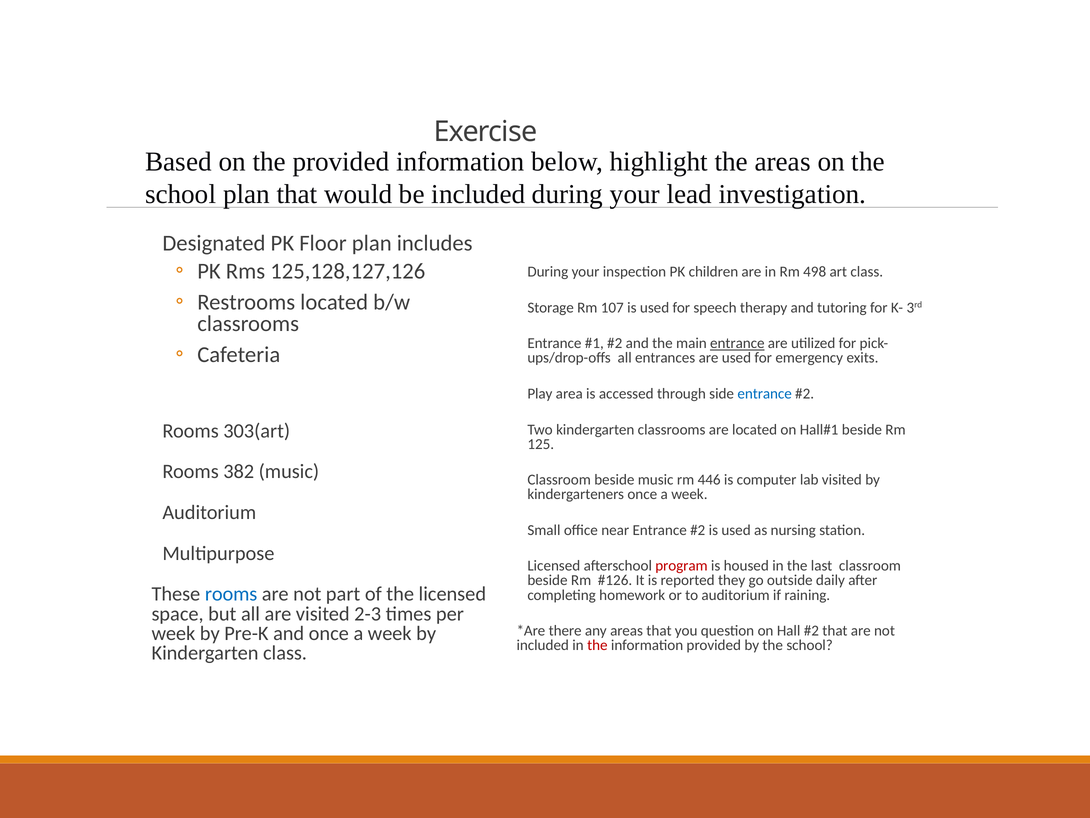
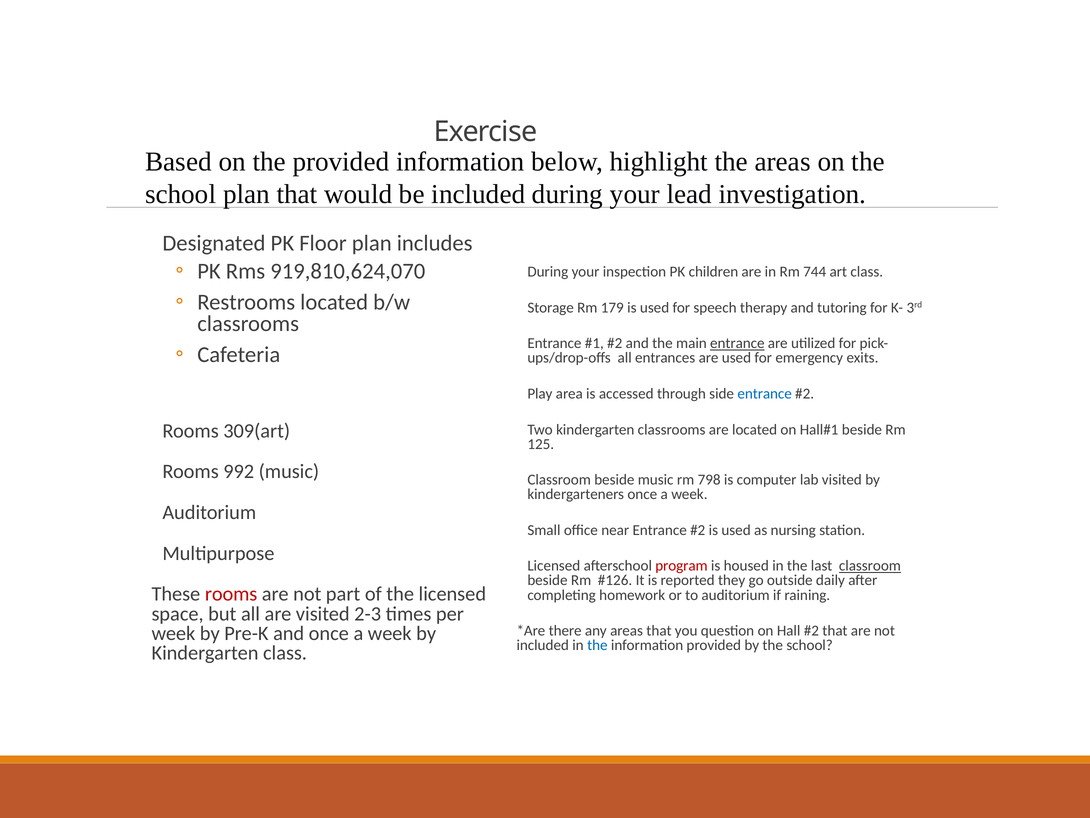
125,128,127,126: 125,128,127,126 -> 919,810,624,070
498: 498 -> 744
107: 107 -> 179
303(art: 303(art -> 309(art
382: 382 -> 992
446: 446 -> 798
classroom at (870, 566) underline: none -> present
rooms at (231, 594) colour: blue -> red
the at (597, 645) colour: red -> blue
